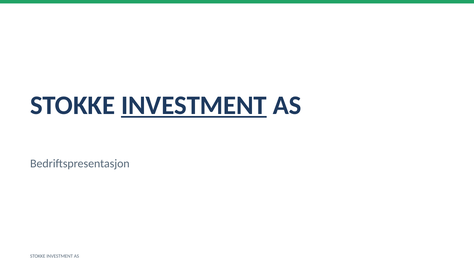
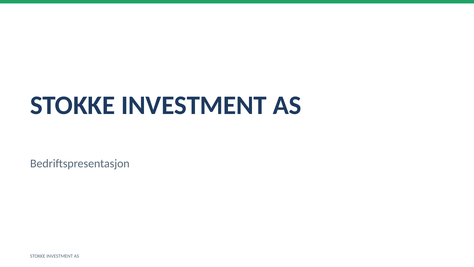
INVESTMENT at (194, 105) underline: present -> none
